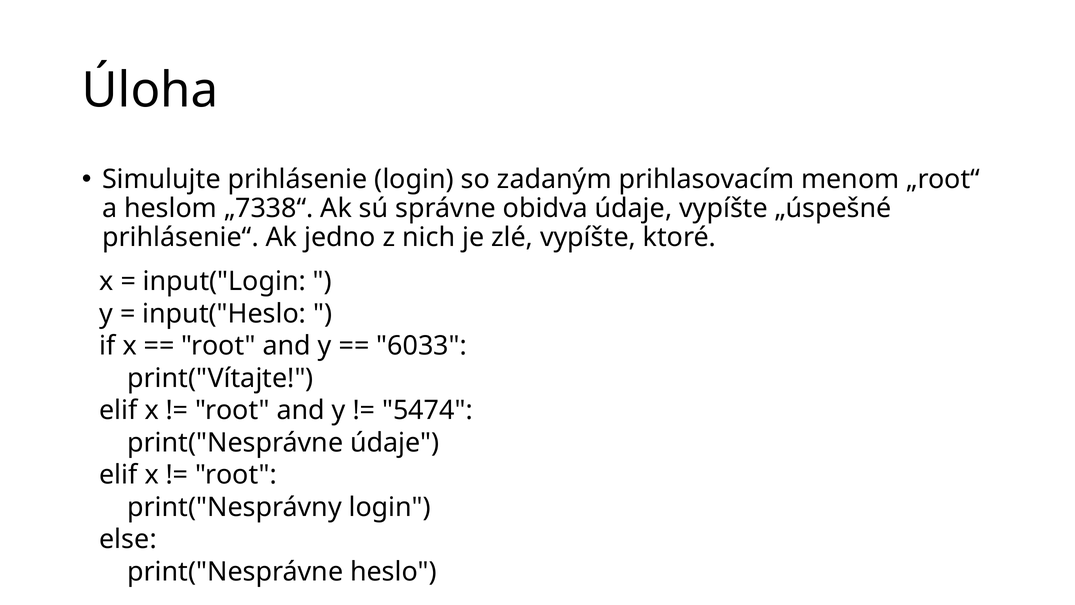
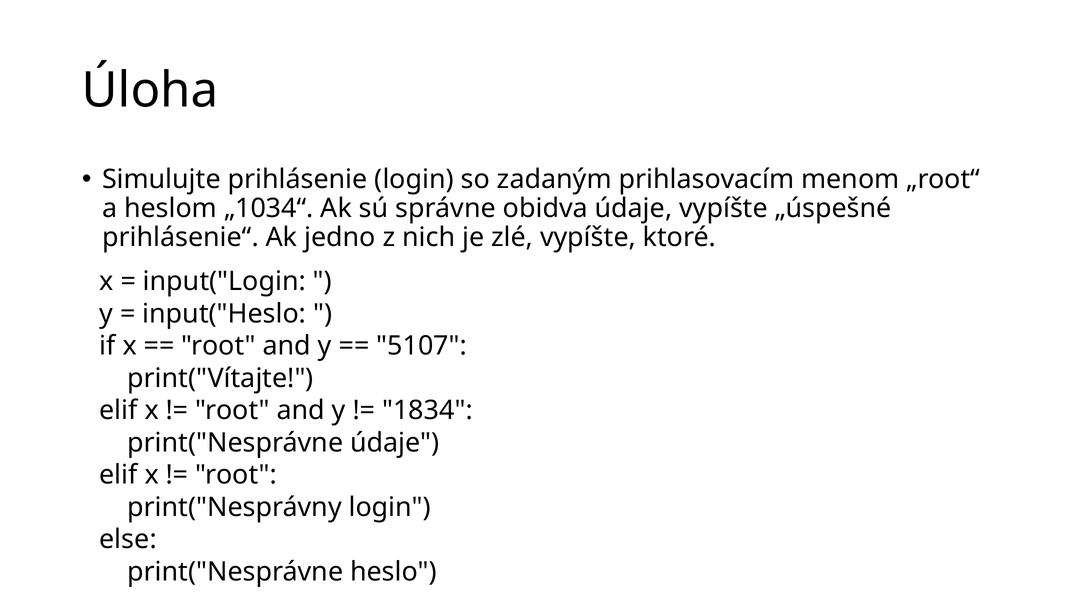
„7338“: „7338“ -> „1034“
6033: 6033 -> 5107
5474: 5474 -> 1834
